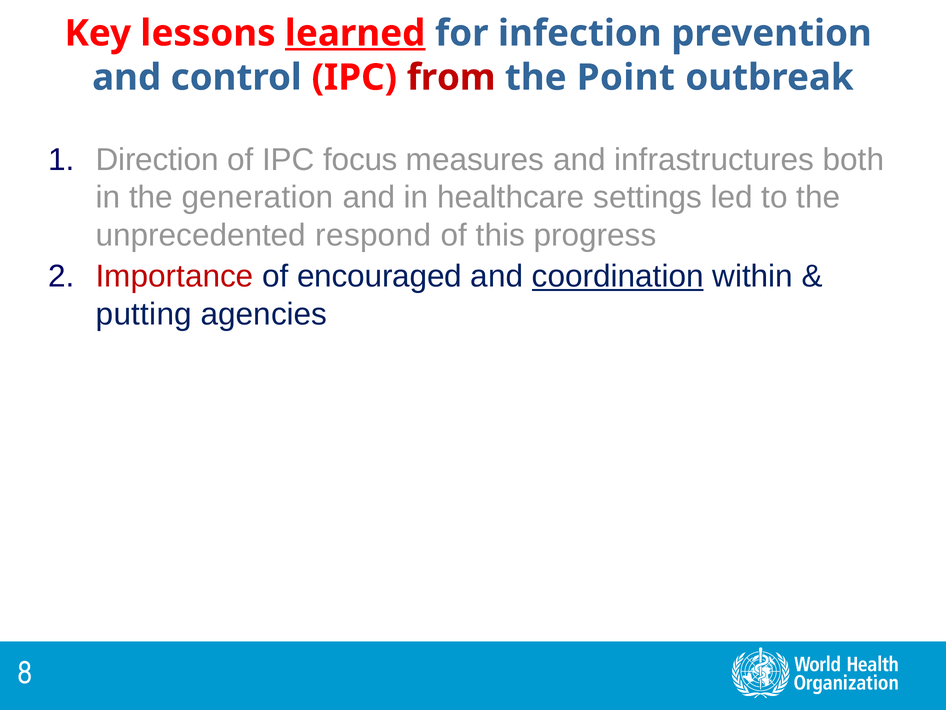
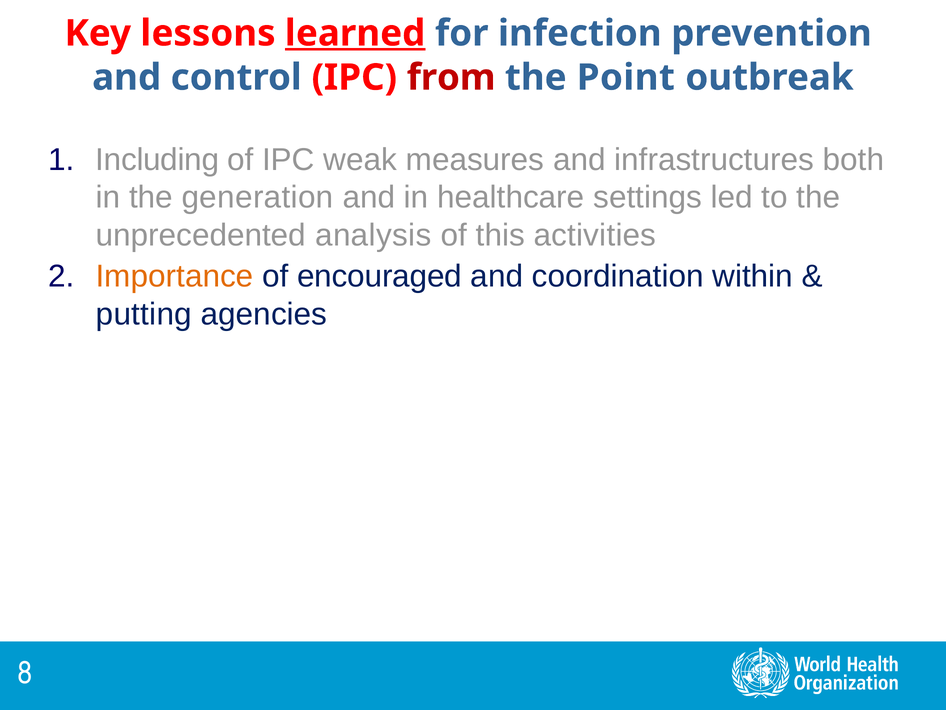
Direction: Direction -> Including
focus: focus -> weak
respond: respond -> analysis
progress: progress -> activities
Importance colour: red -> orange
coordination underline: present -> none
